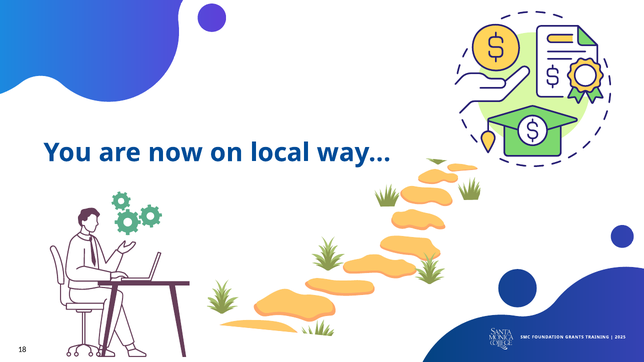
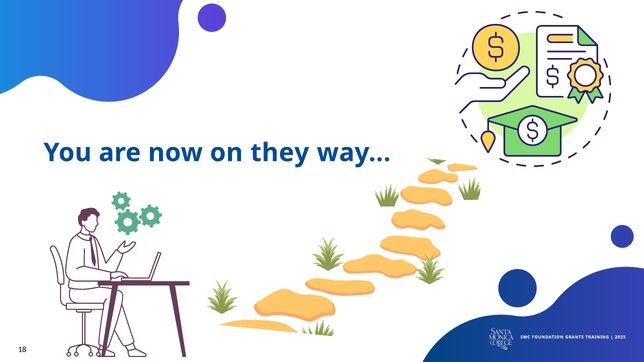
local: local -> they
